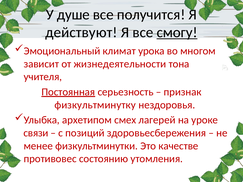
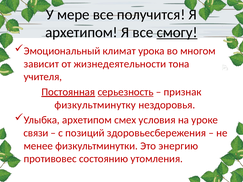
душе: душе -> мере
действуют at (81, 32): действуют -> архетипом
серьезность underline: none -> present
лагерей: лагерей -> условия
качестве: качестве -> энергию
